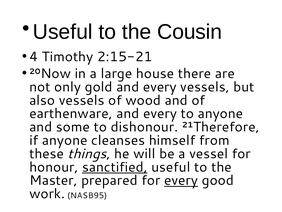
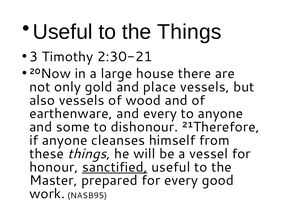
the Cousin: Cousin -> Things
4: 4 -> 3
2:15-21: 2:15-21 -> 2:30-21
gold and every: every -> place
every at (181, 180) underline: present -> none
